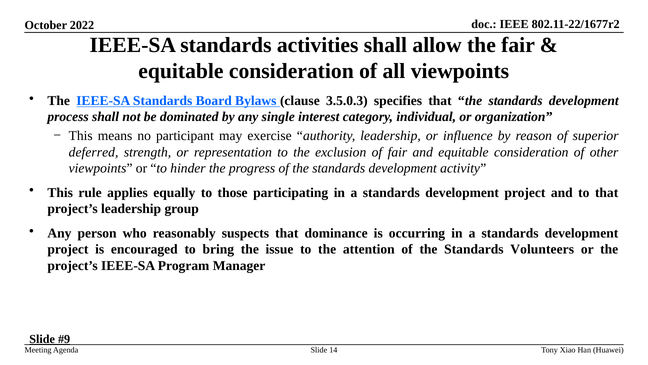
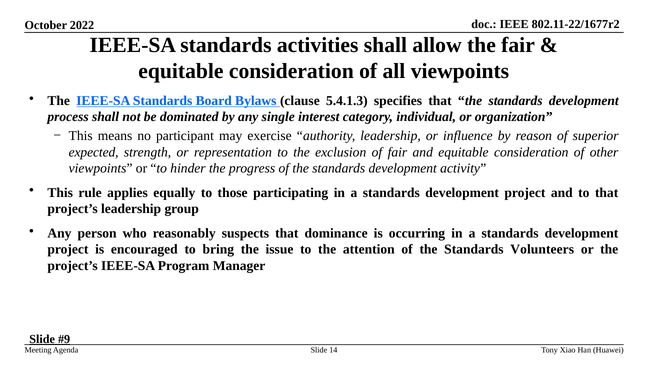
3.5.0.3: 3.5.0.3 -> 5.4.1.3
deferred: deferred -> expected
